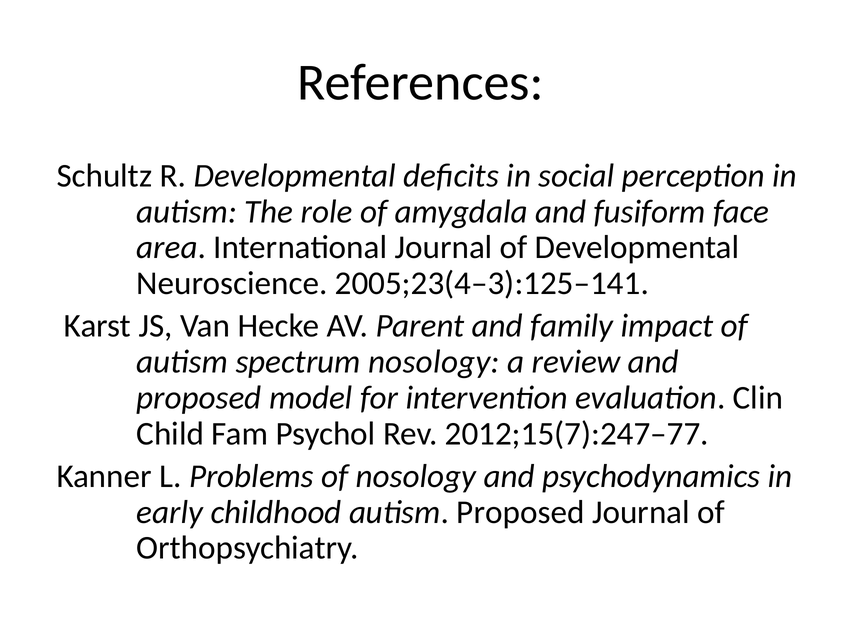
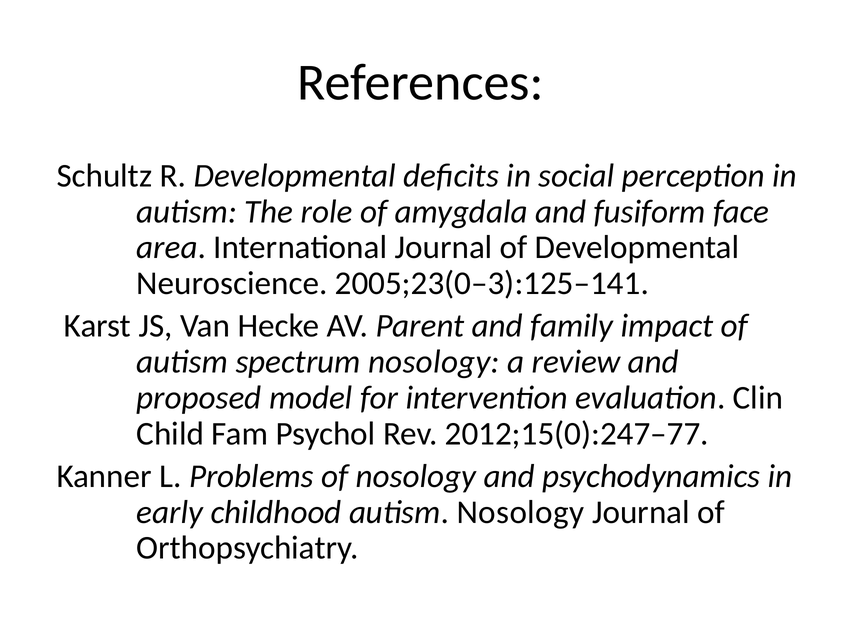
2005;23(4–3):125–141: 2005;23(4–3):125–141 -> 2005;23(0–3):125–141
2012;15(7):247–77: 2012;15(7):247–77 -> 2012;15(0):247–77
autism Proposed: Proposed -> Nosology
